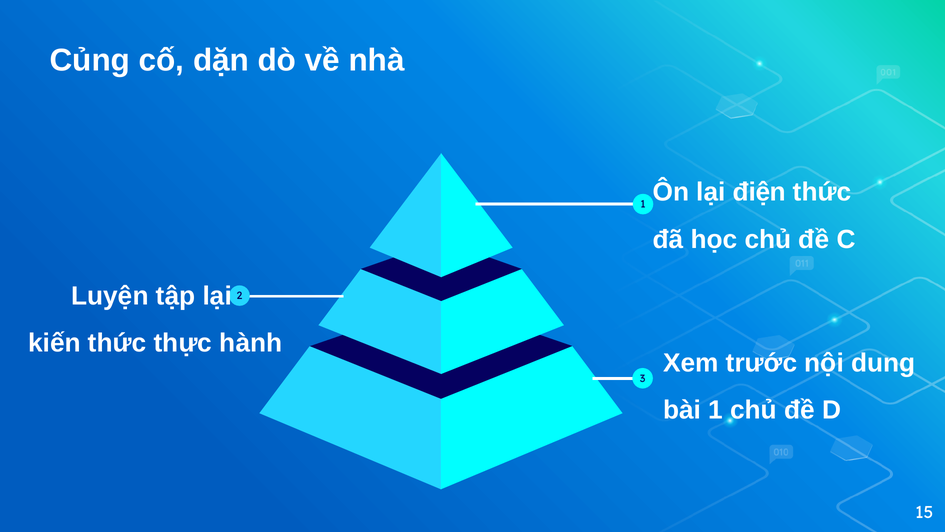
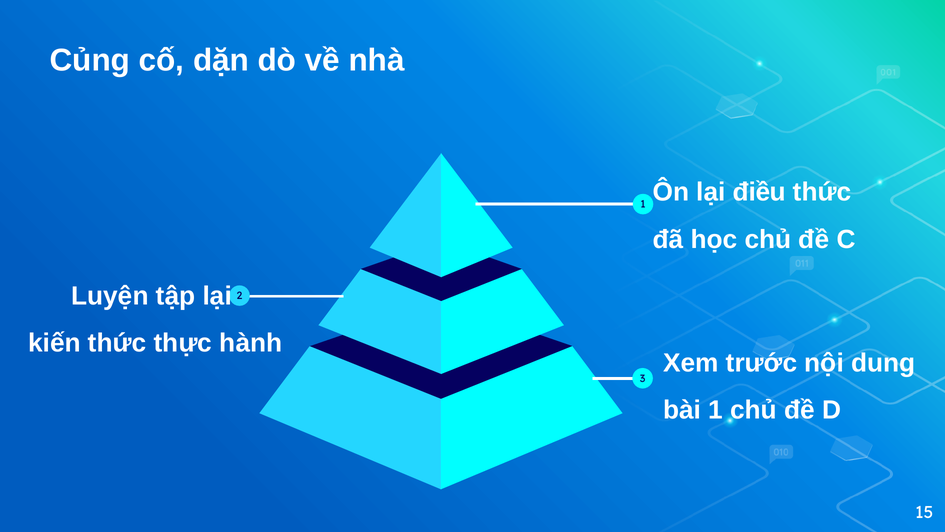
điện: điện -> điều
